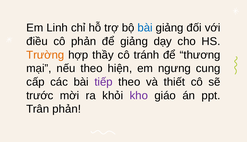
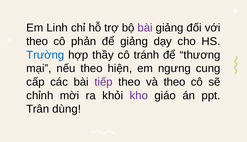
bài at (145, 28) colour: blue -> purple
điều at (37, 41): điều -> theo
Trường colour: orange -> blue
và thiết: thiết -> theo
trước: trước -> chỉnh
Trân phản: phản -> dùng
